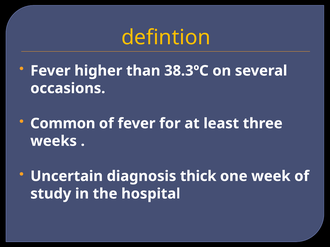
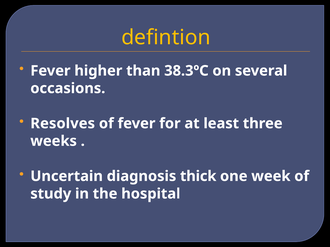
Common: Common -> Resolves
